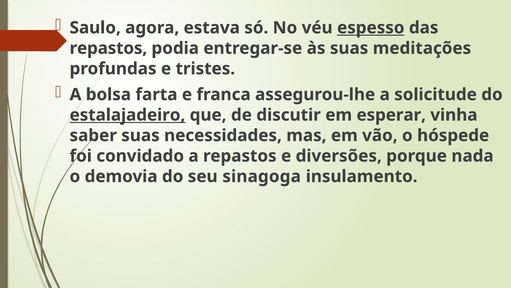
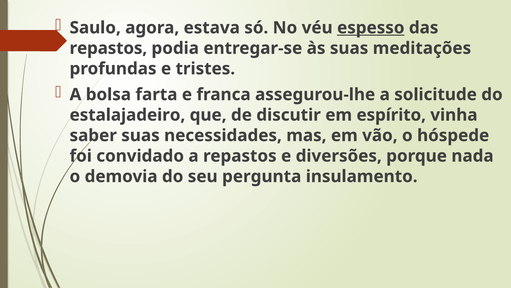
estalajadeiro underline: present -> none
esperar: esperar -> espírito
sinagoga: sinagoga -> pergunta
